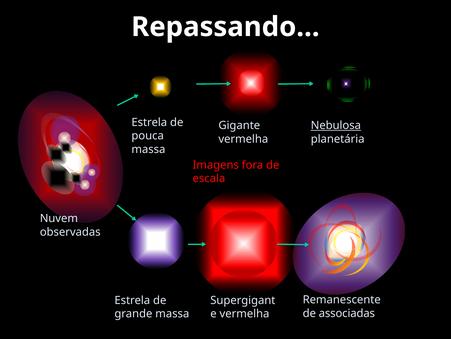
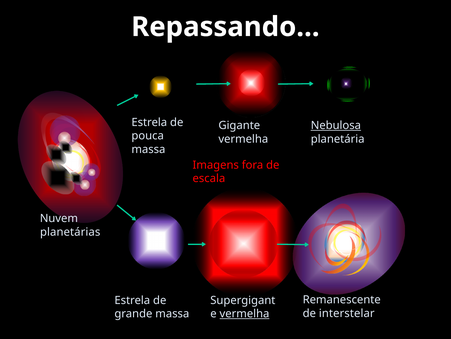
observadas: observadas -> planetárias
associadas: associadas -> interstelar
vermelha at (244, 313) underline: none -> present
